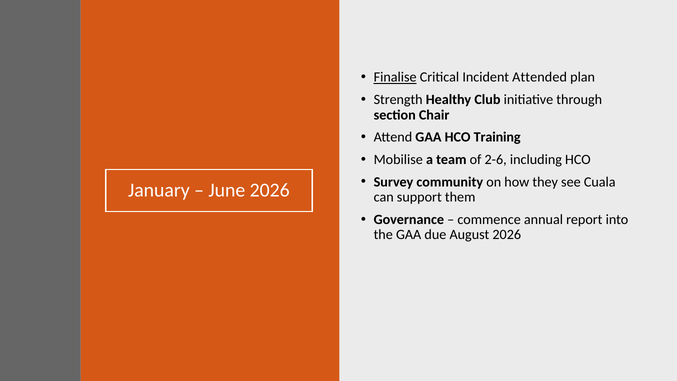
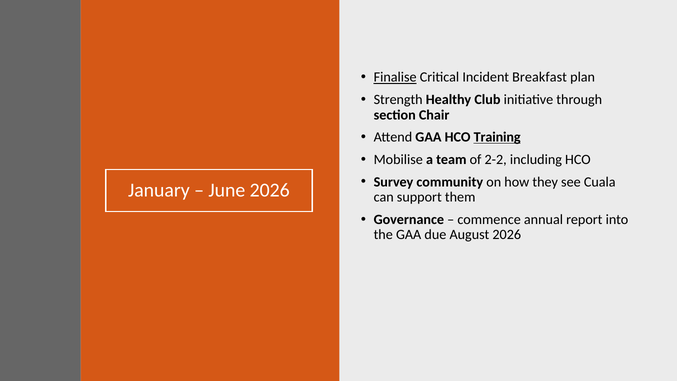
Attended: Attended -> Breakfast
Training underline: none -> present
2-6: 2-6 -> 2-2
